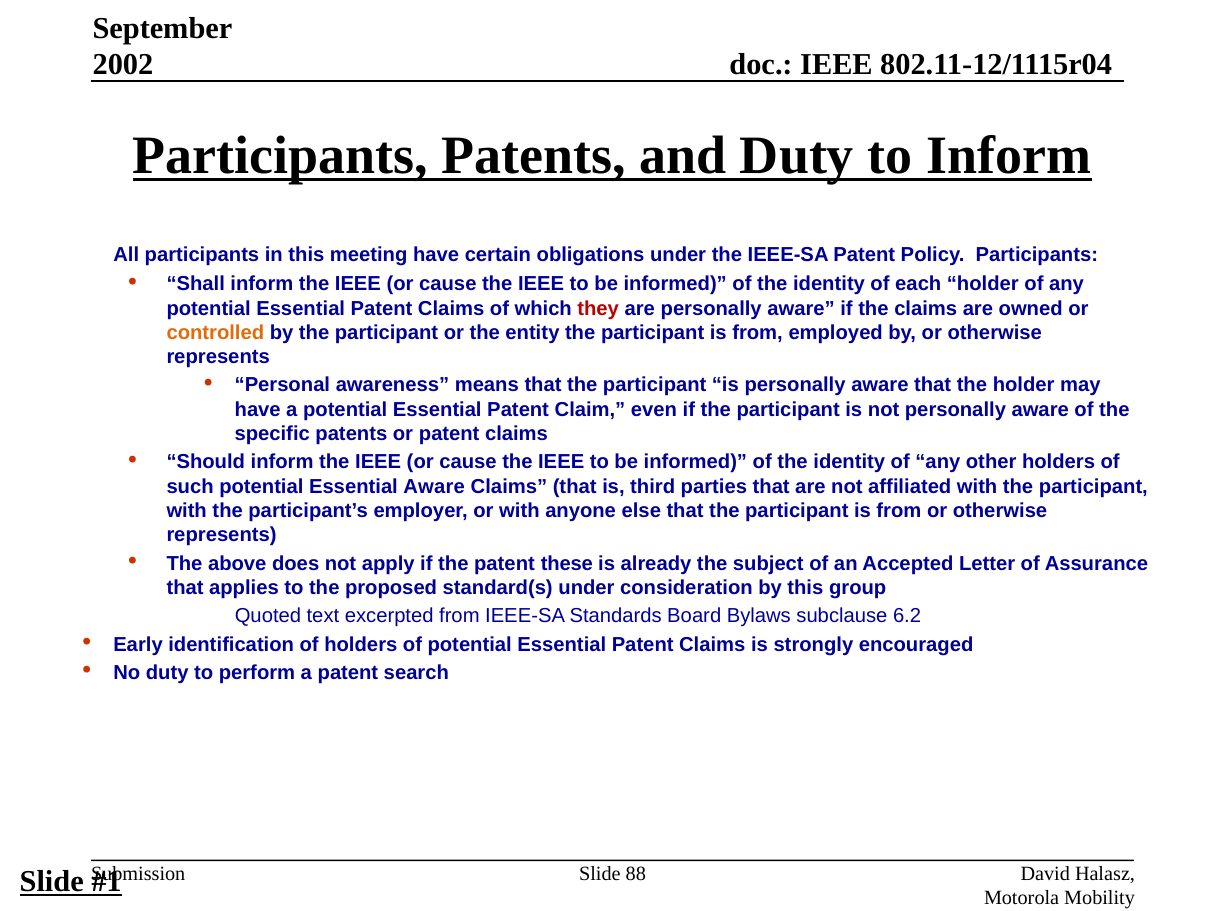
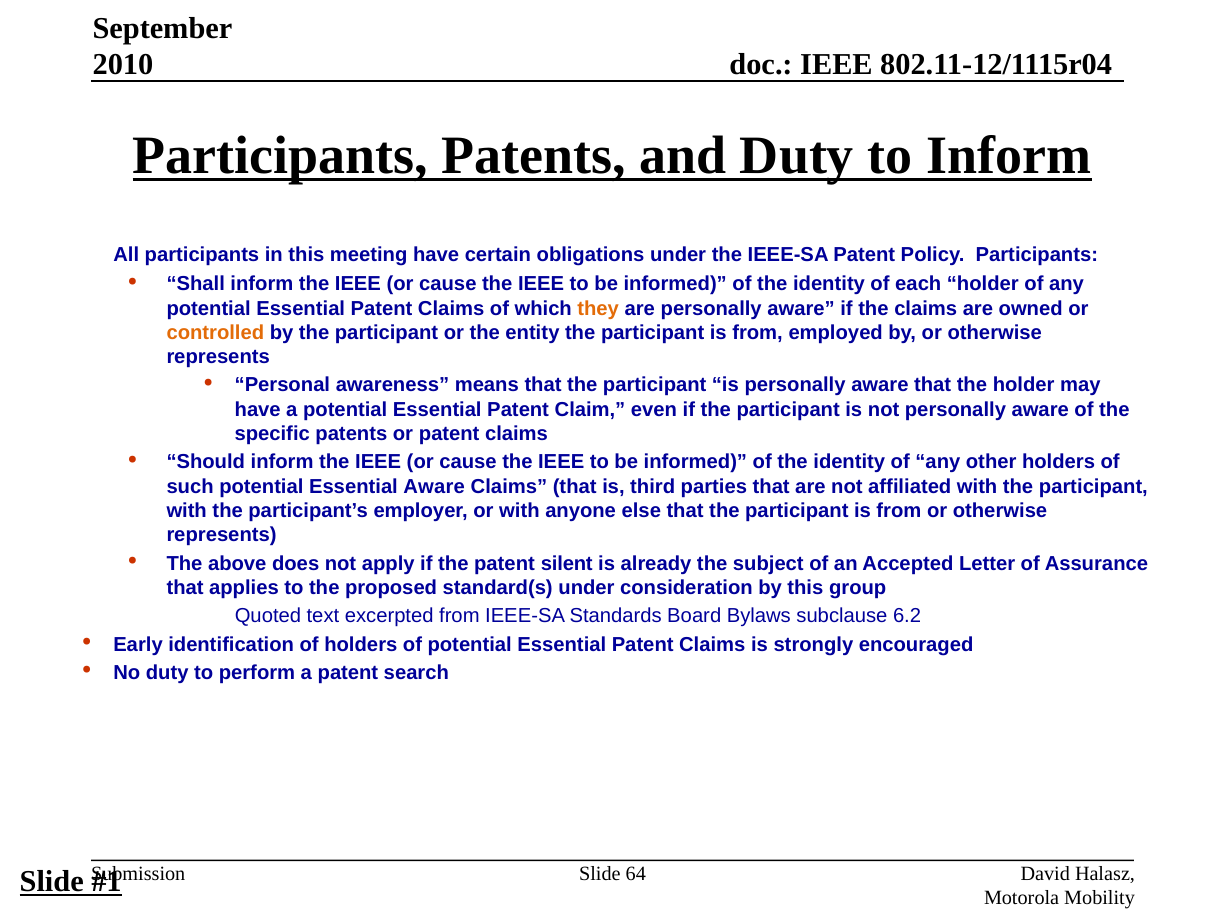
2002: 2002 -> 2010
they colour: red -> orange
these: these -> silent
88: 88 -> 64
